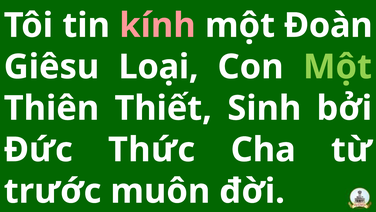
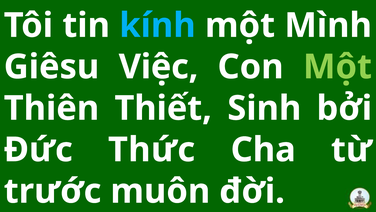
kính colour: pink -> light blue
Đoàn: Đoàn -> Mình
Loại: Loại -> Việc
